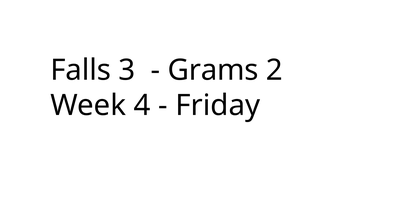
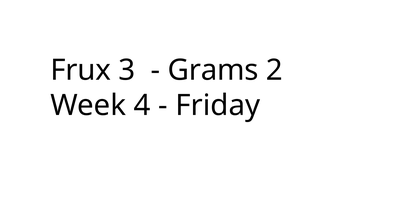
Falls: Falls -> Frux
